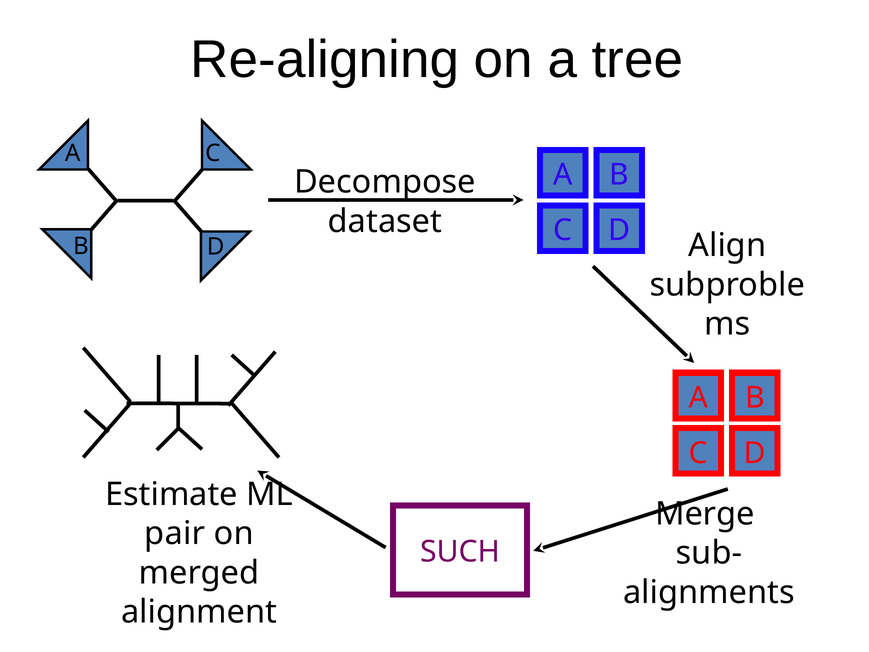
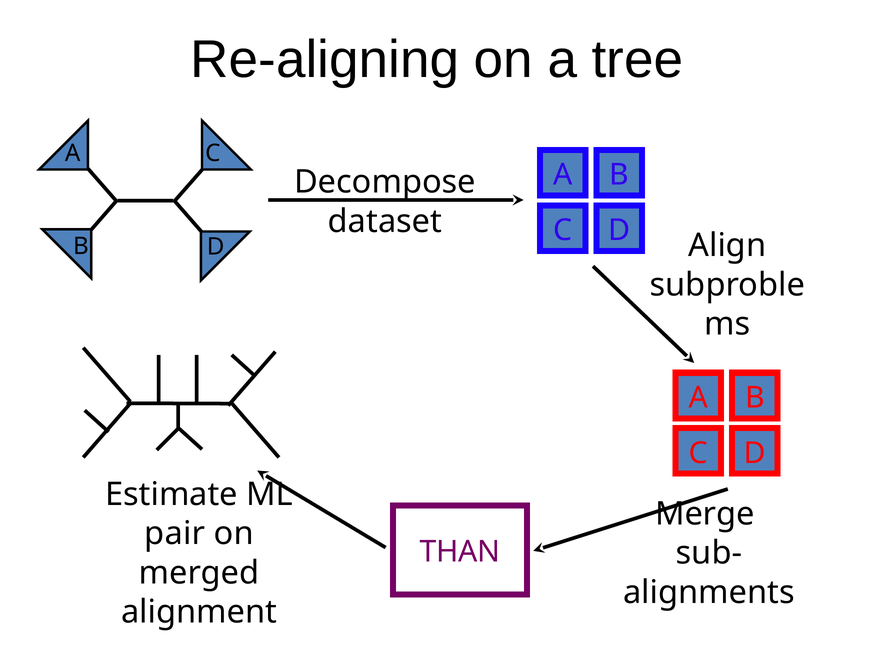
SUCH: SUCH -> THAN
